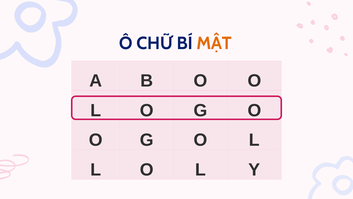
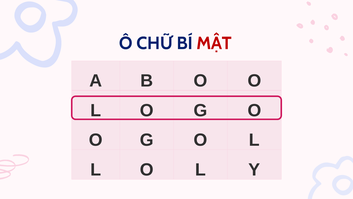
MẬT colour: orange -> red
